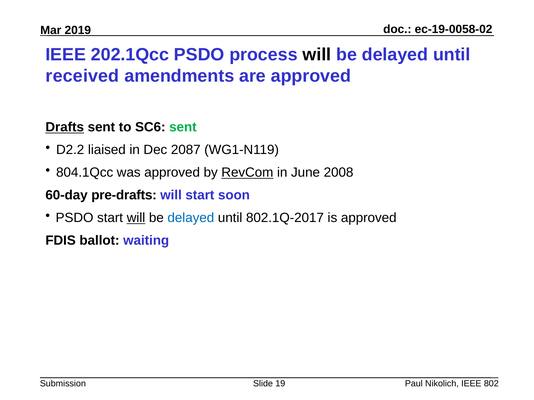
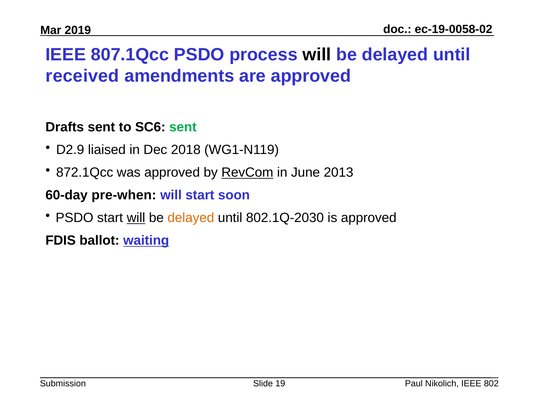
202.1Qcc: 202.1Qcc -> 807.1Qcc
Drafts underline: present -> none
D2.2: D2.2 -> D2.9
2087: 2087 -> 2018
804.1Qcc: 804.1Qcc -> 872.1Qcc
2008: 2008 -> 2013
pre-drafts: pre-drafts -> pre-when
delayed at (191, 218) colour: blue -> orange
802.1Q-2017: 802.1Q-2017 -> 802.1Q-2030
waiting underline: none -> present
